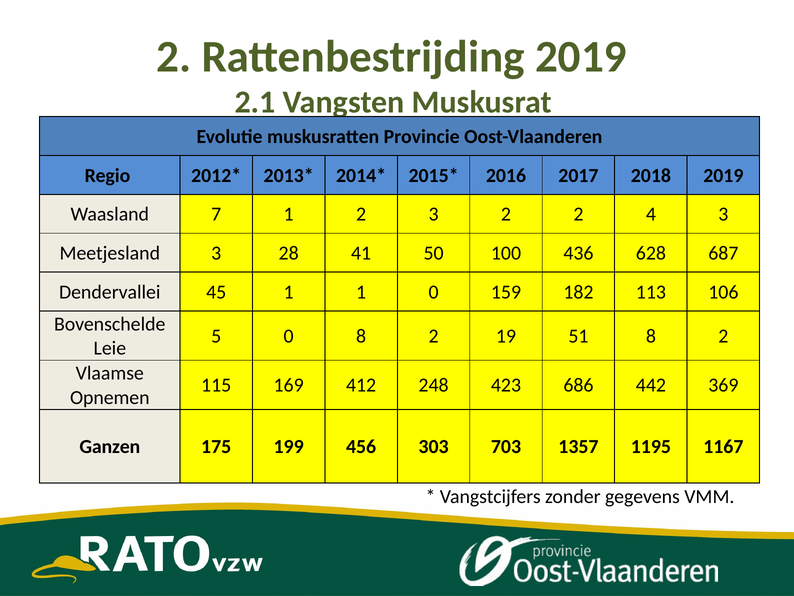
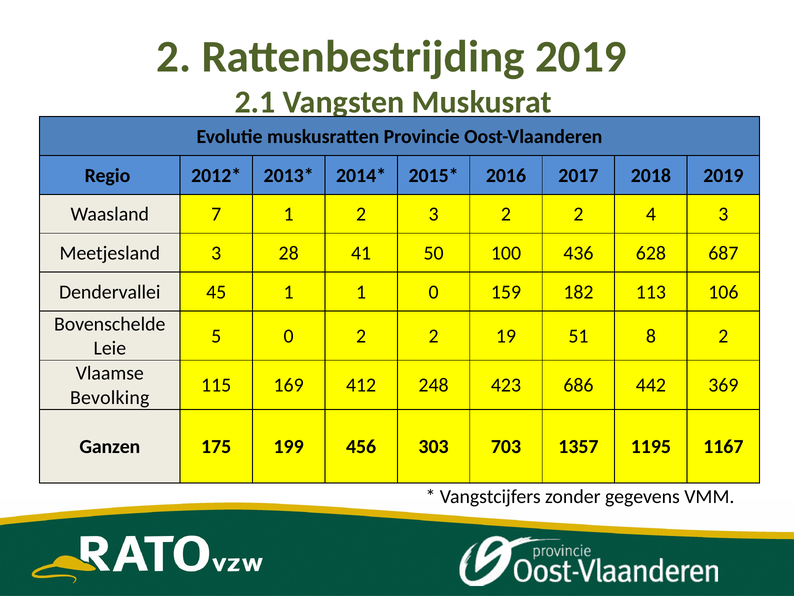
0 8: 8 -> 2
Opnemen: Opnemen -> Bevolking
